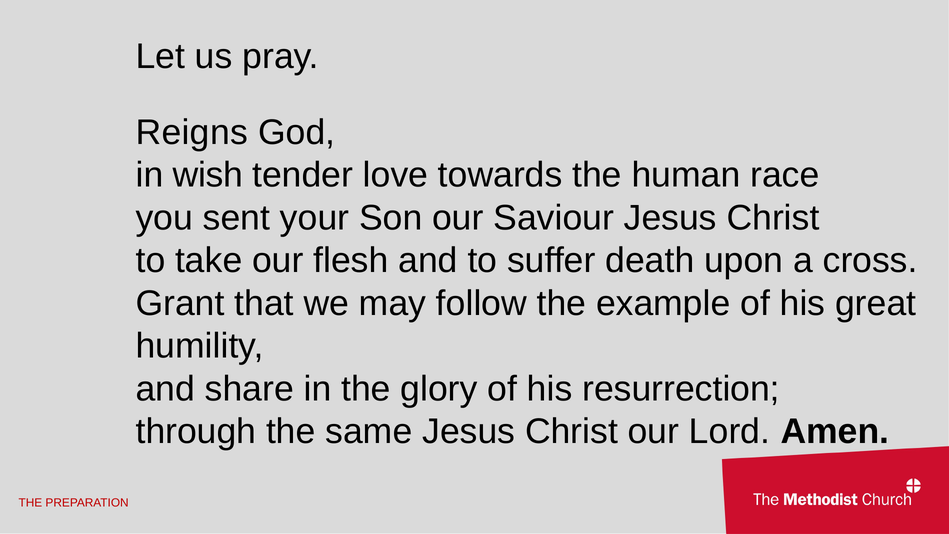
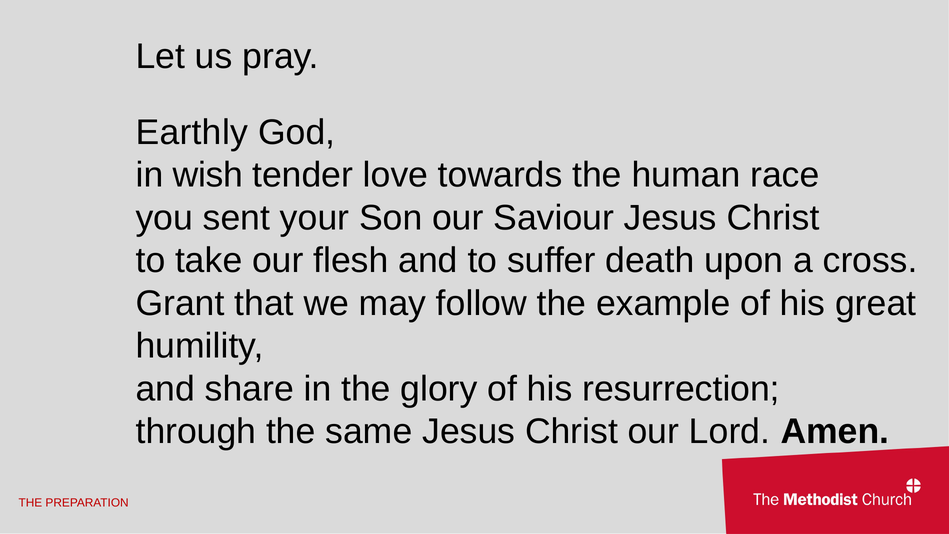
Reigns: Reigns -> Earthly
